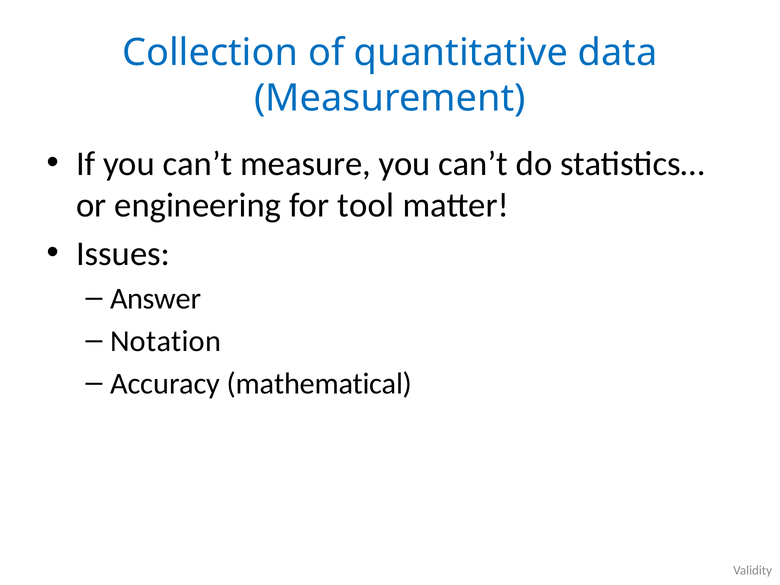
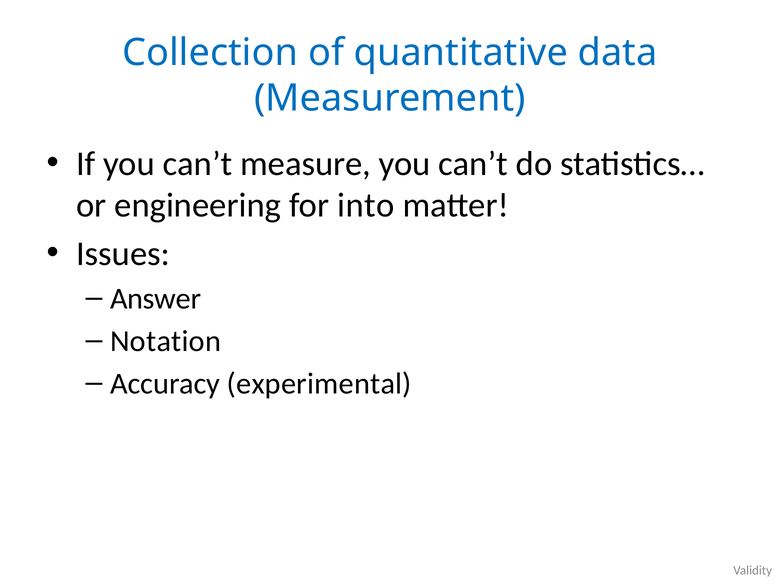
tool: tool -> into
mathematical: mathematical -> experimental
